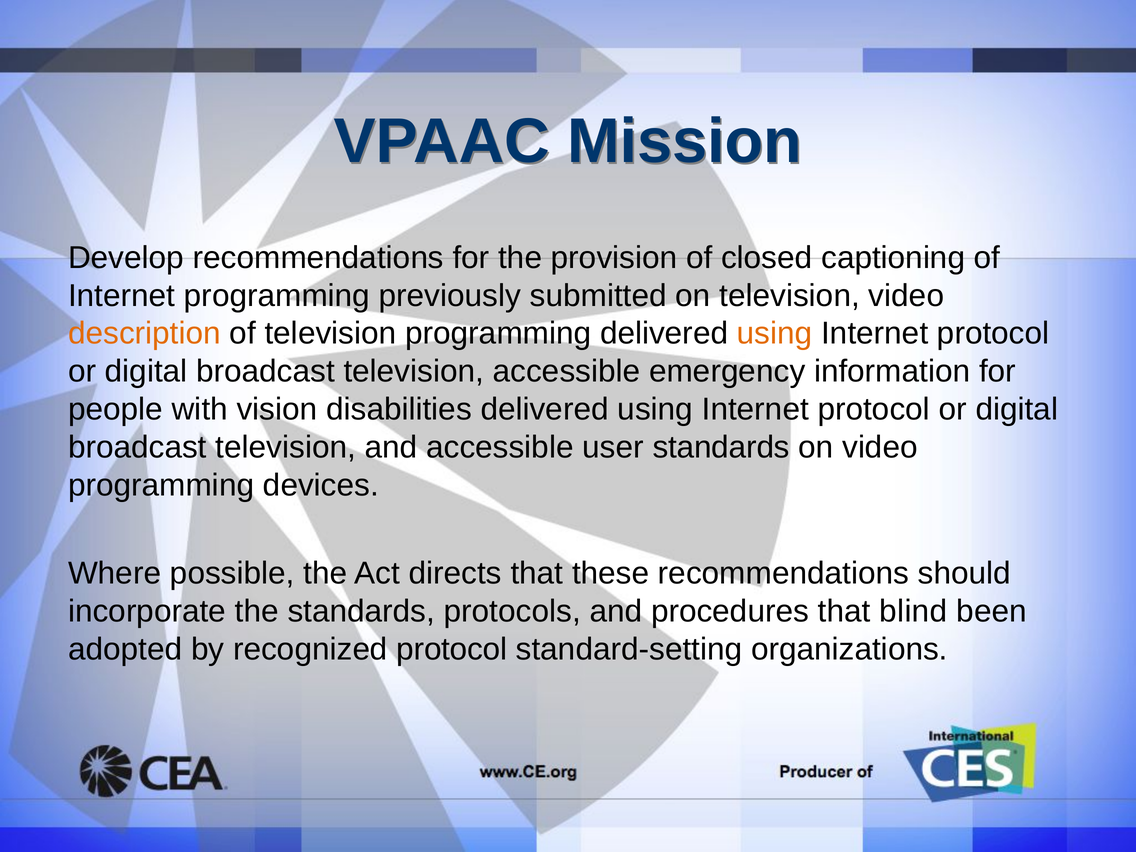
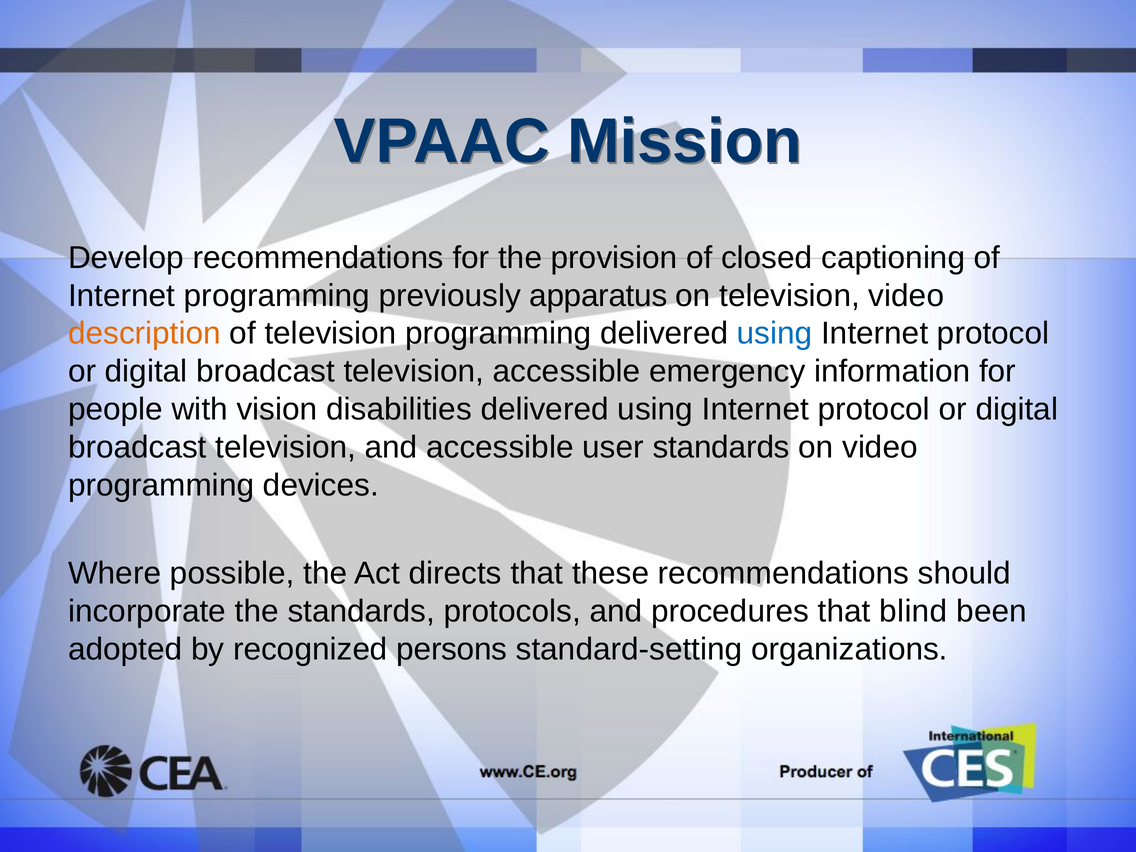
submitted: submitted -> apparatus
using at (775, 334) colour: orange -> blue
recognized protocol: protocol -> persons
